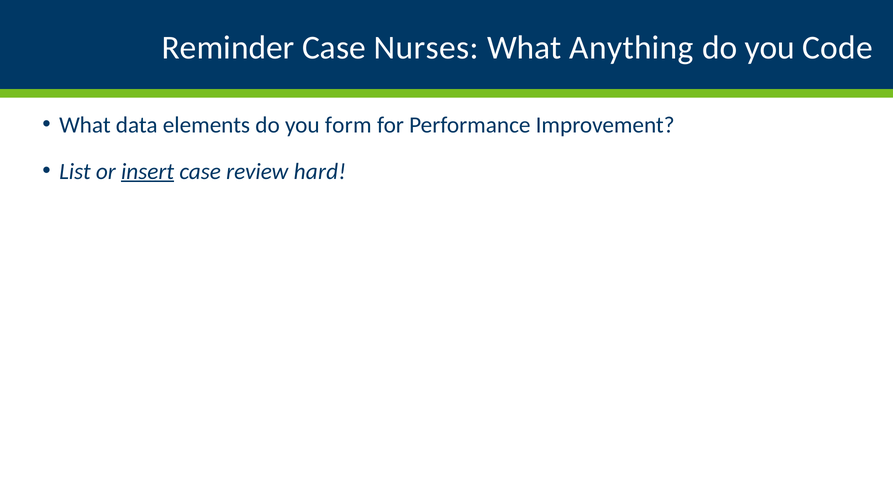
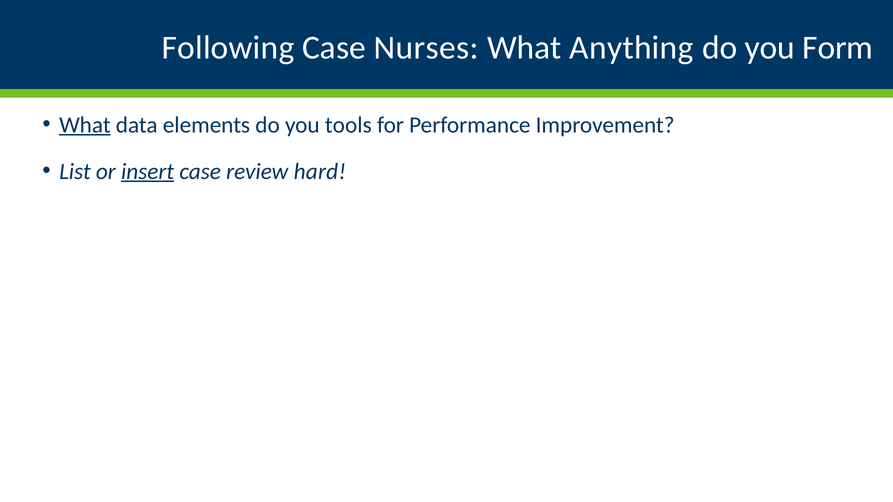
Reminder: Reminder -> Following
Code: Code -> Form
What at (85, 125) underline: none -> present
form: form -> tools
